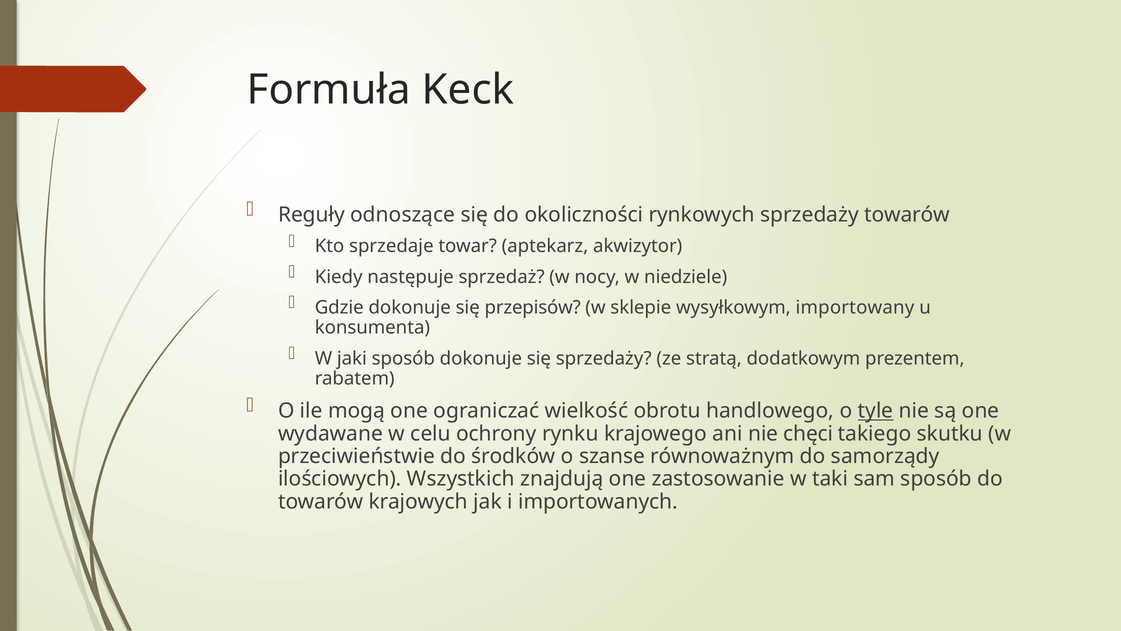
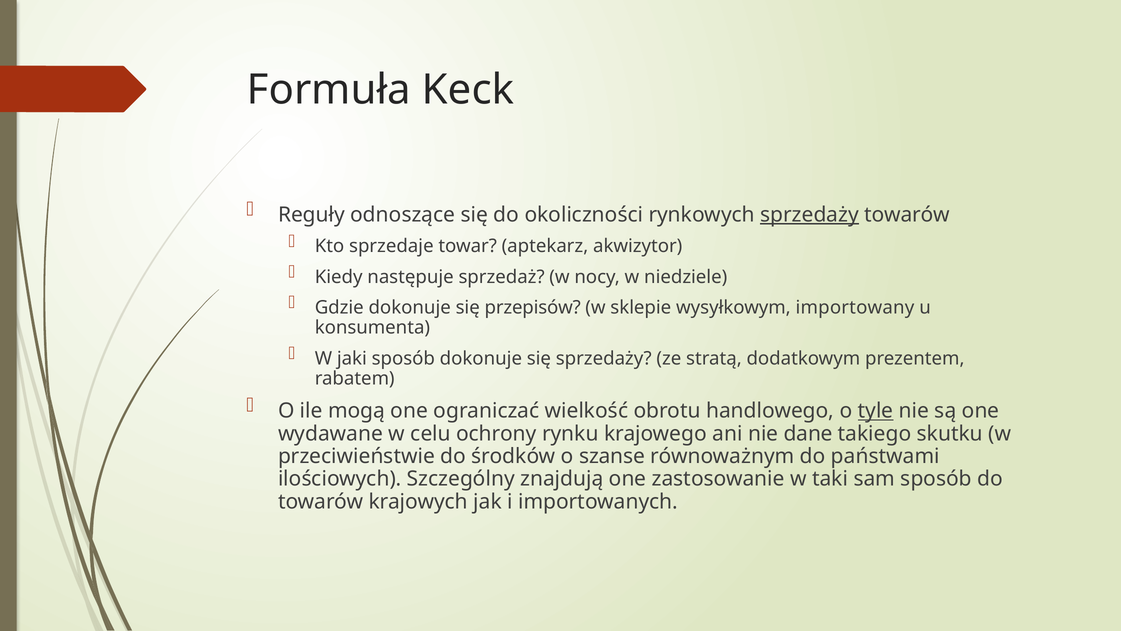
sprzedaży at (810, 214) underline: none -> present
chęci: chęci -> dane
samorządy: samorządy -> państwami
Wszystkich: Wszystkich -> Szczególny
